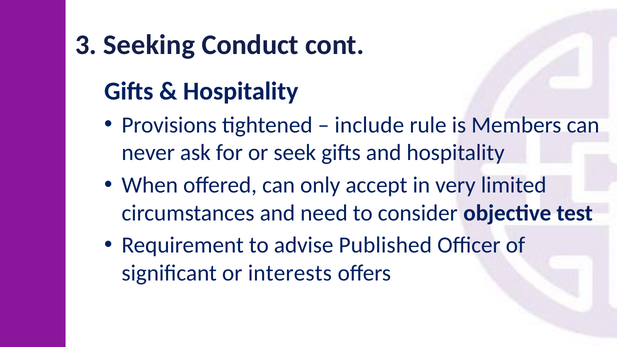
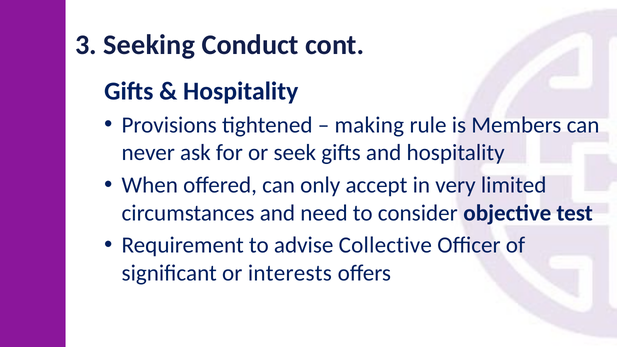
include: include -> making
Published: Published -> Collective
